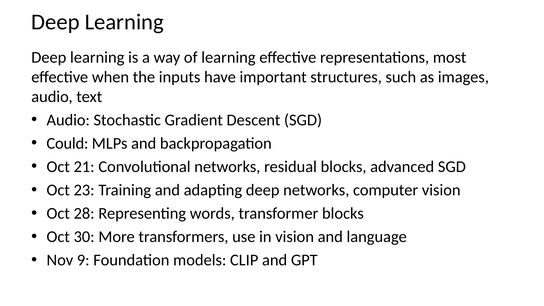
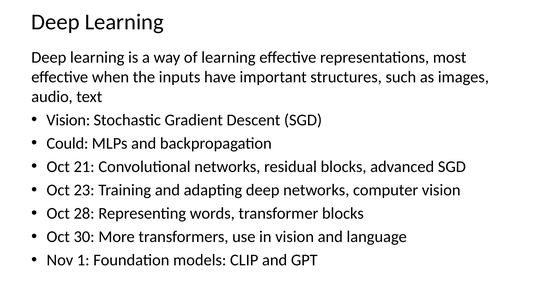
Audio at (68, 120): Audio -> Vision
9: 9 -> 1
